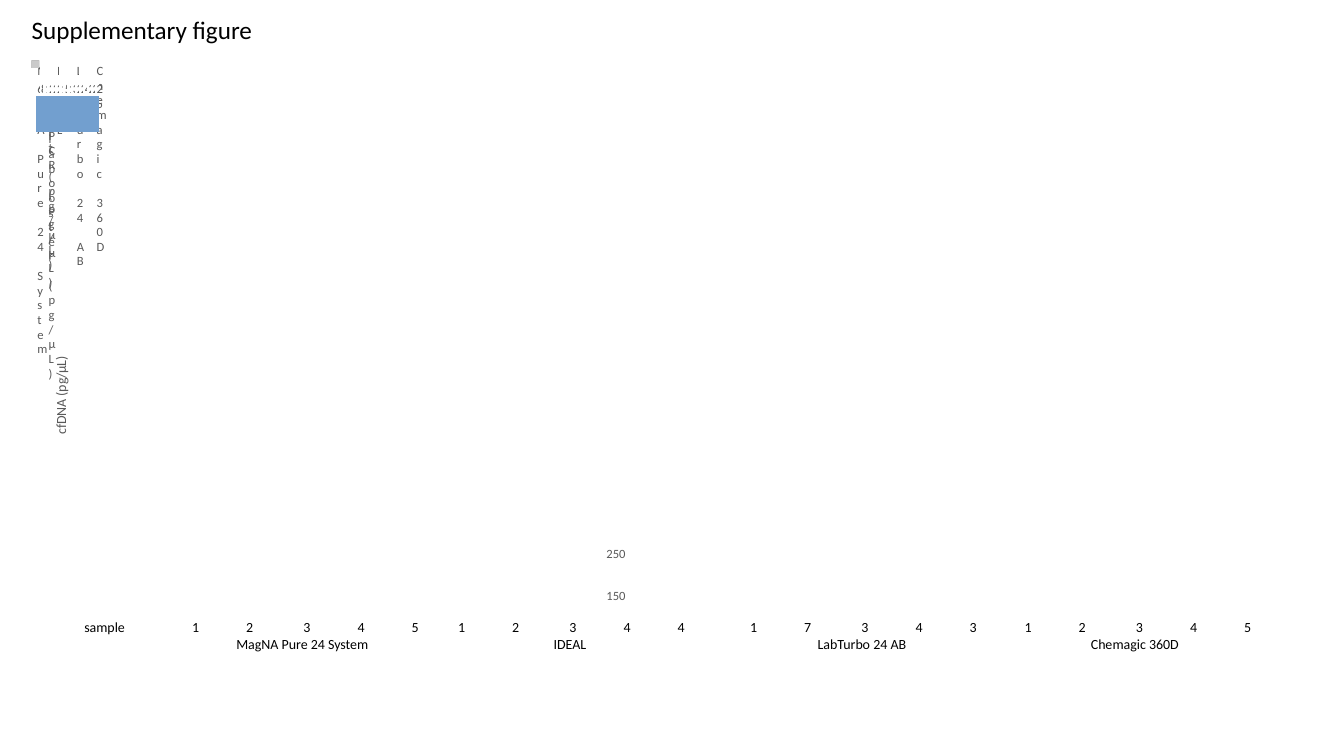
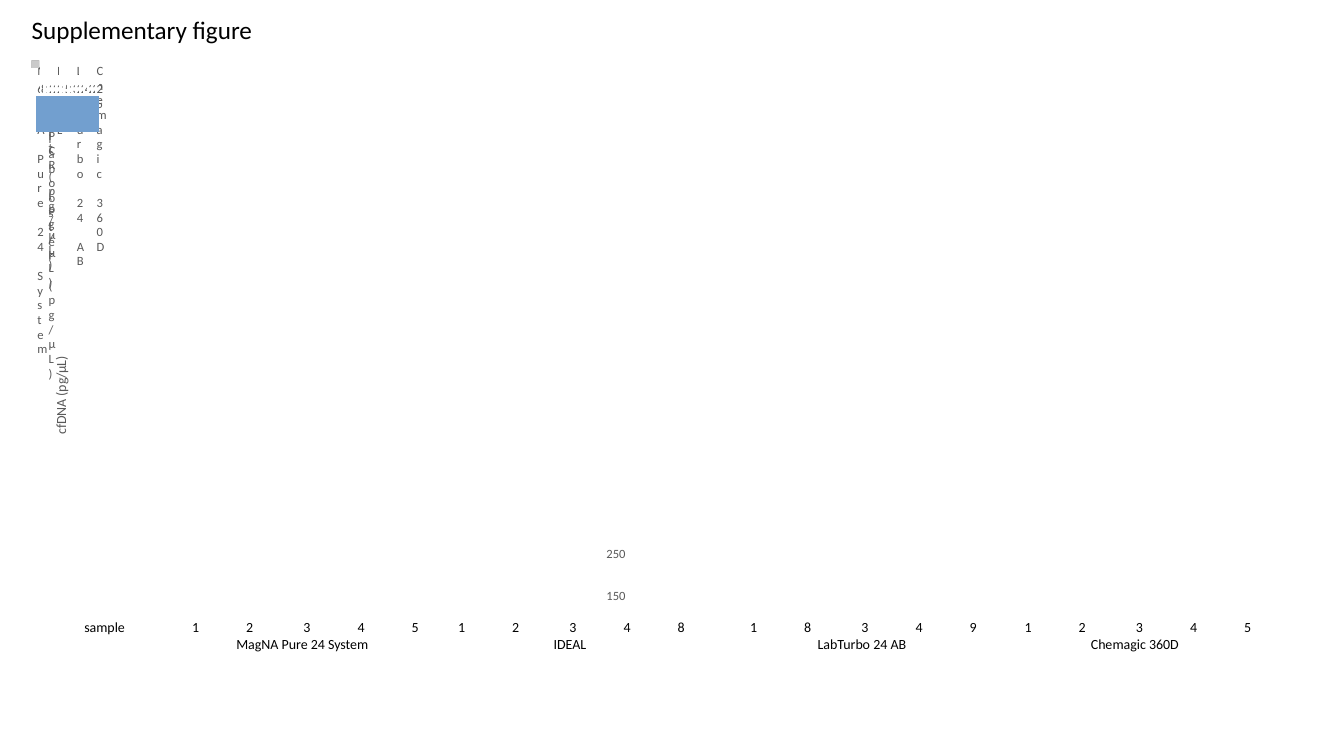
4 4: 4 -> 8
7 at (808, 629): 7 -> 8
4 3: 3 -> 9
